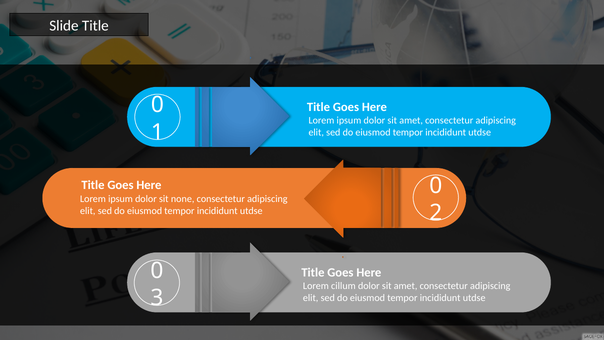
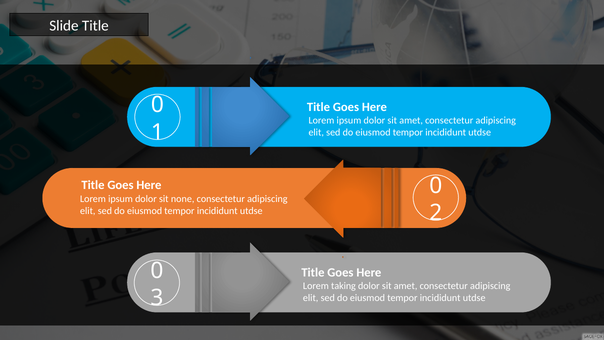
cillum: cillum -> taking
